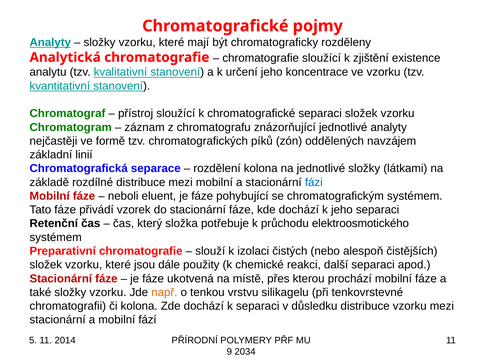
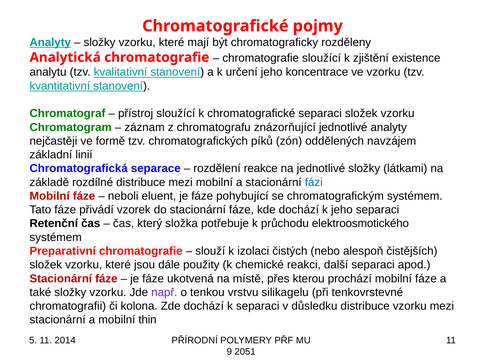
rozdělení kolona: kolona -> reakce
např colour: orange -> purple
fází: fází -> thin
2034: 2034 -> 2051
